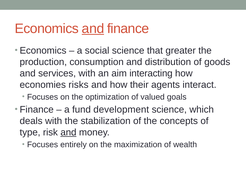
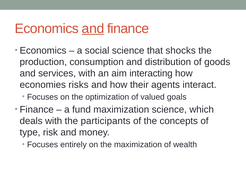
greater: greater -> shocks
fund development: development -> maximization
stabilization: stabilization -> participants
and at (68, 133) underline: present -> none
